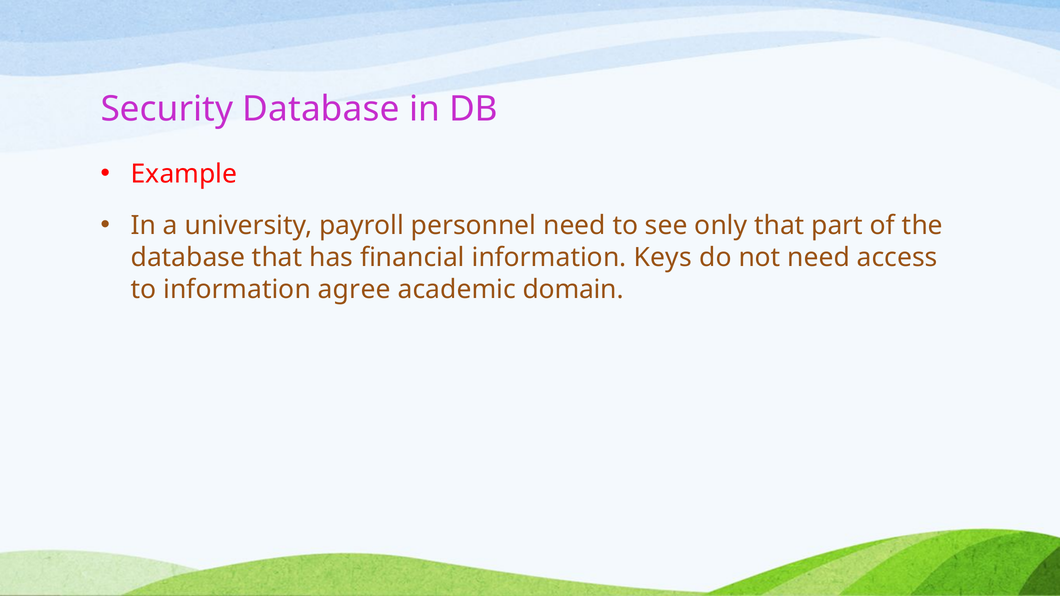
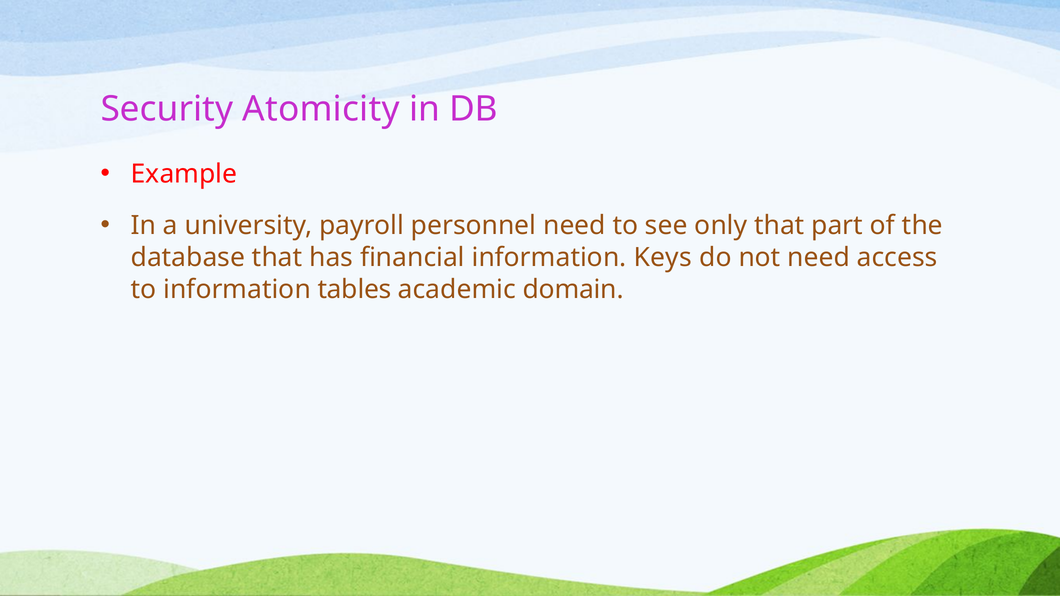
Security Database: Database -> Atomicity
agree: agree -> tables
